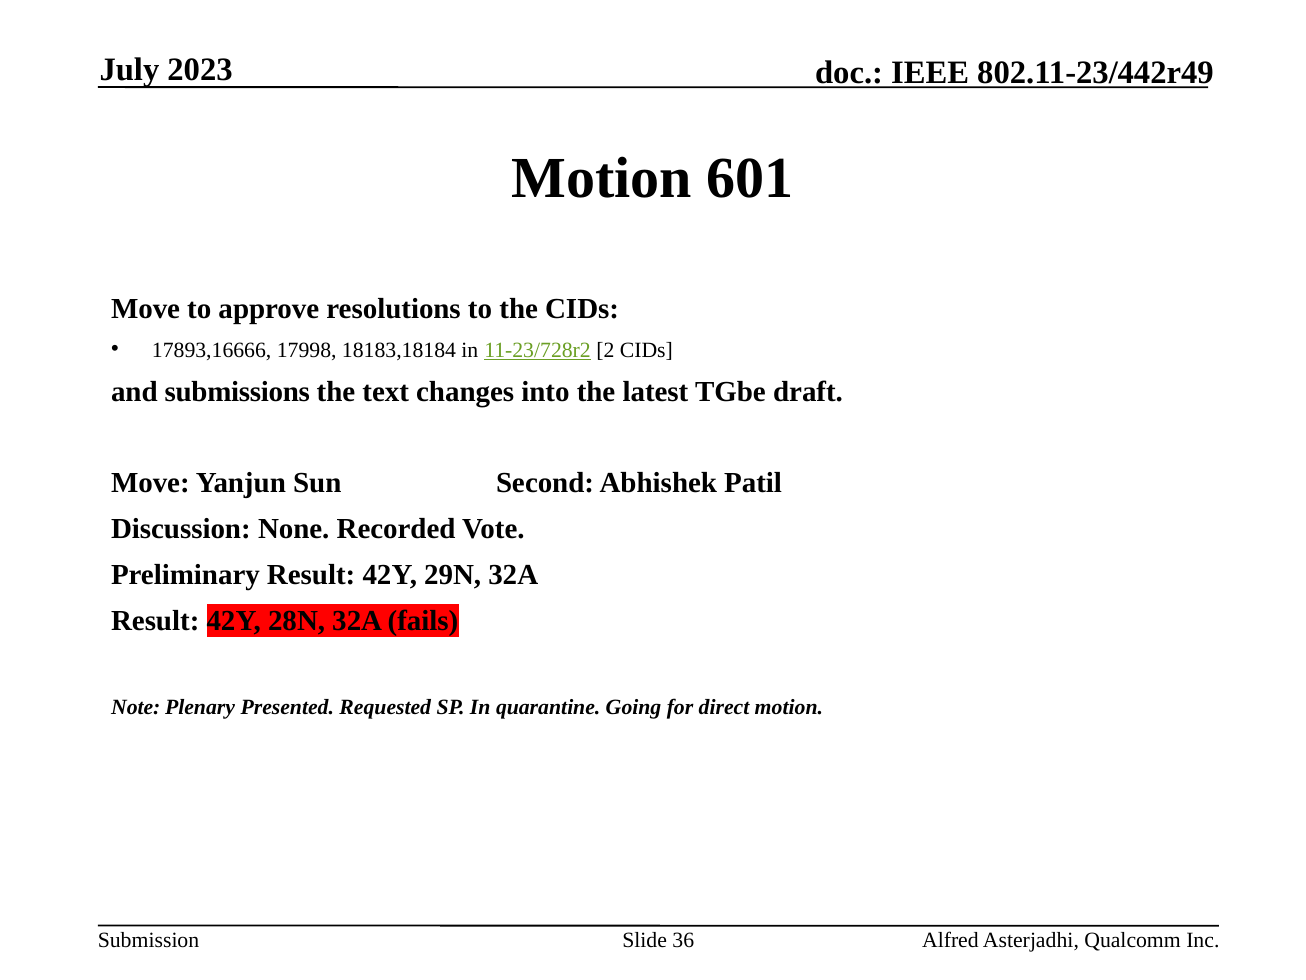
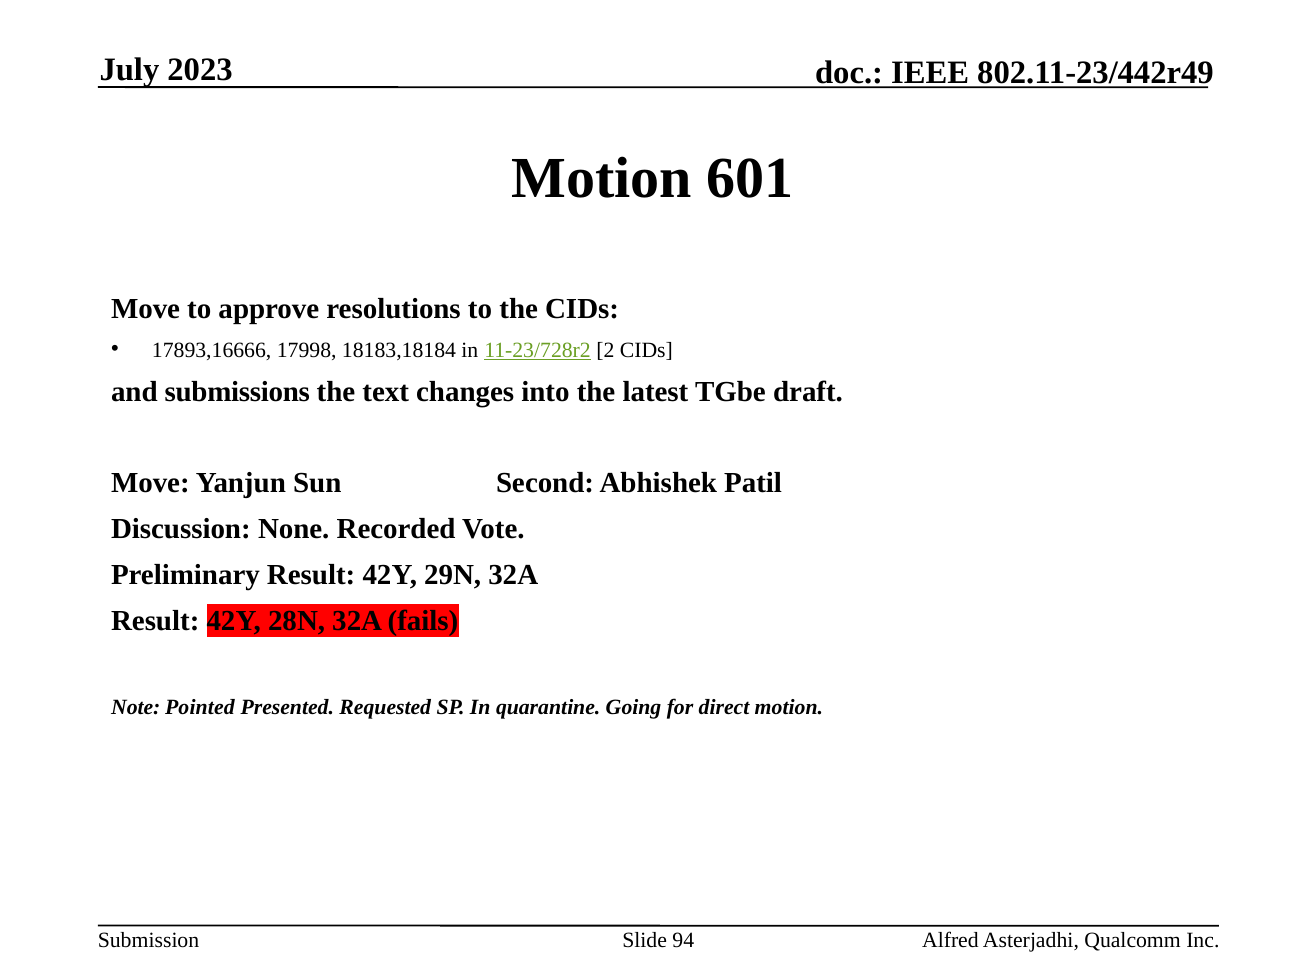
Plenary: Plenary -> Pointed
36: 36 -> 94
